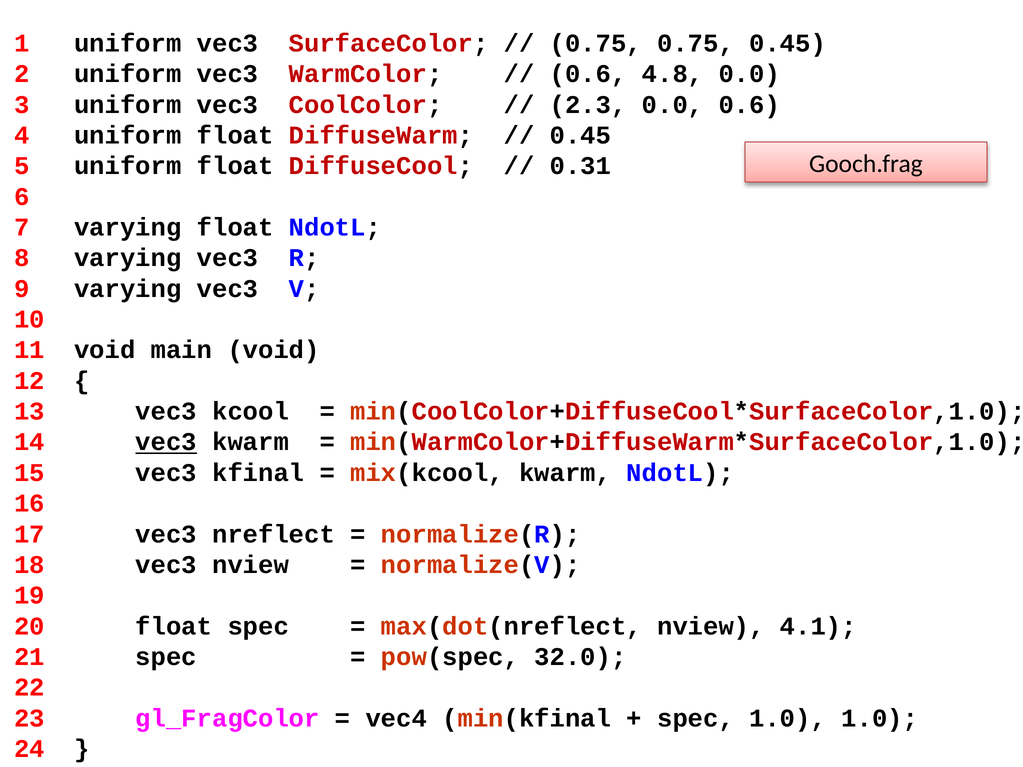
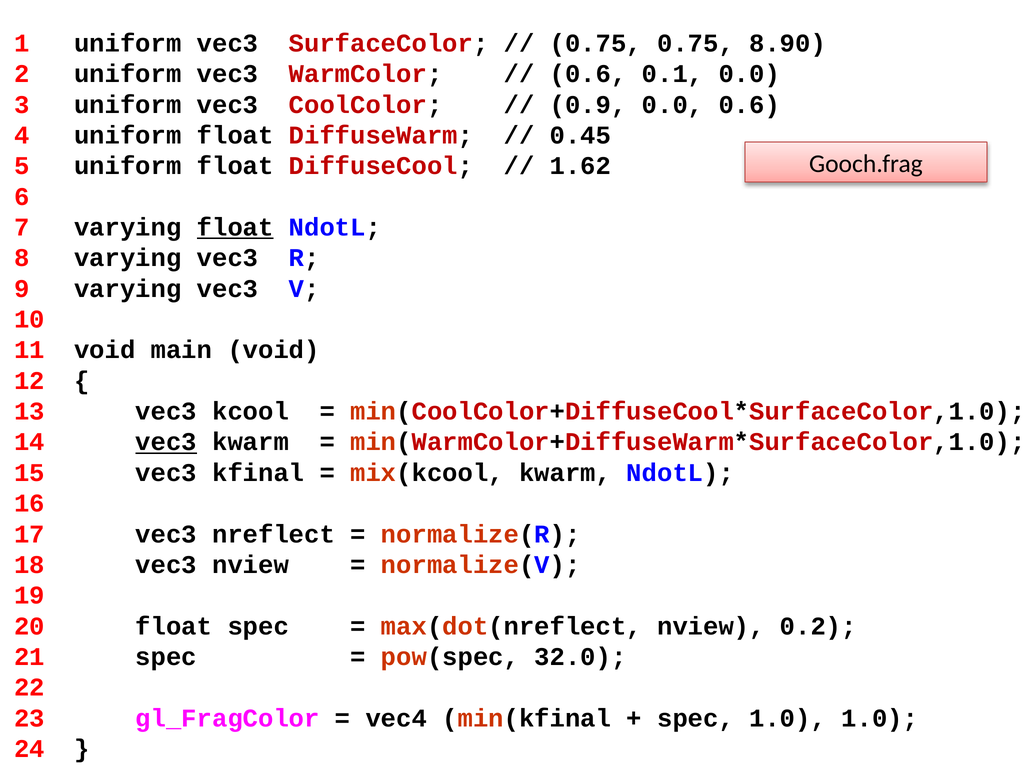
0.75 0.45: 0.45 -> 8.90
4.8: 4.8 -> 0.1
2.3: 2.3 -> 0.9
0.31: 0.31 -> 1.62
float at (235, 227) underline: none -> present
4.1: 4.1 -> 0.2
